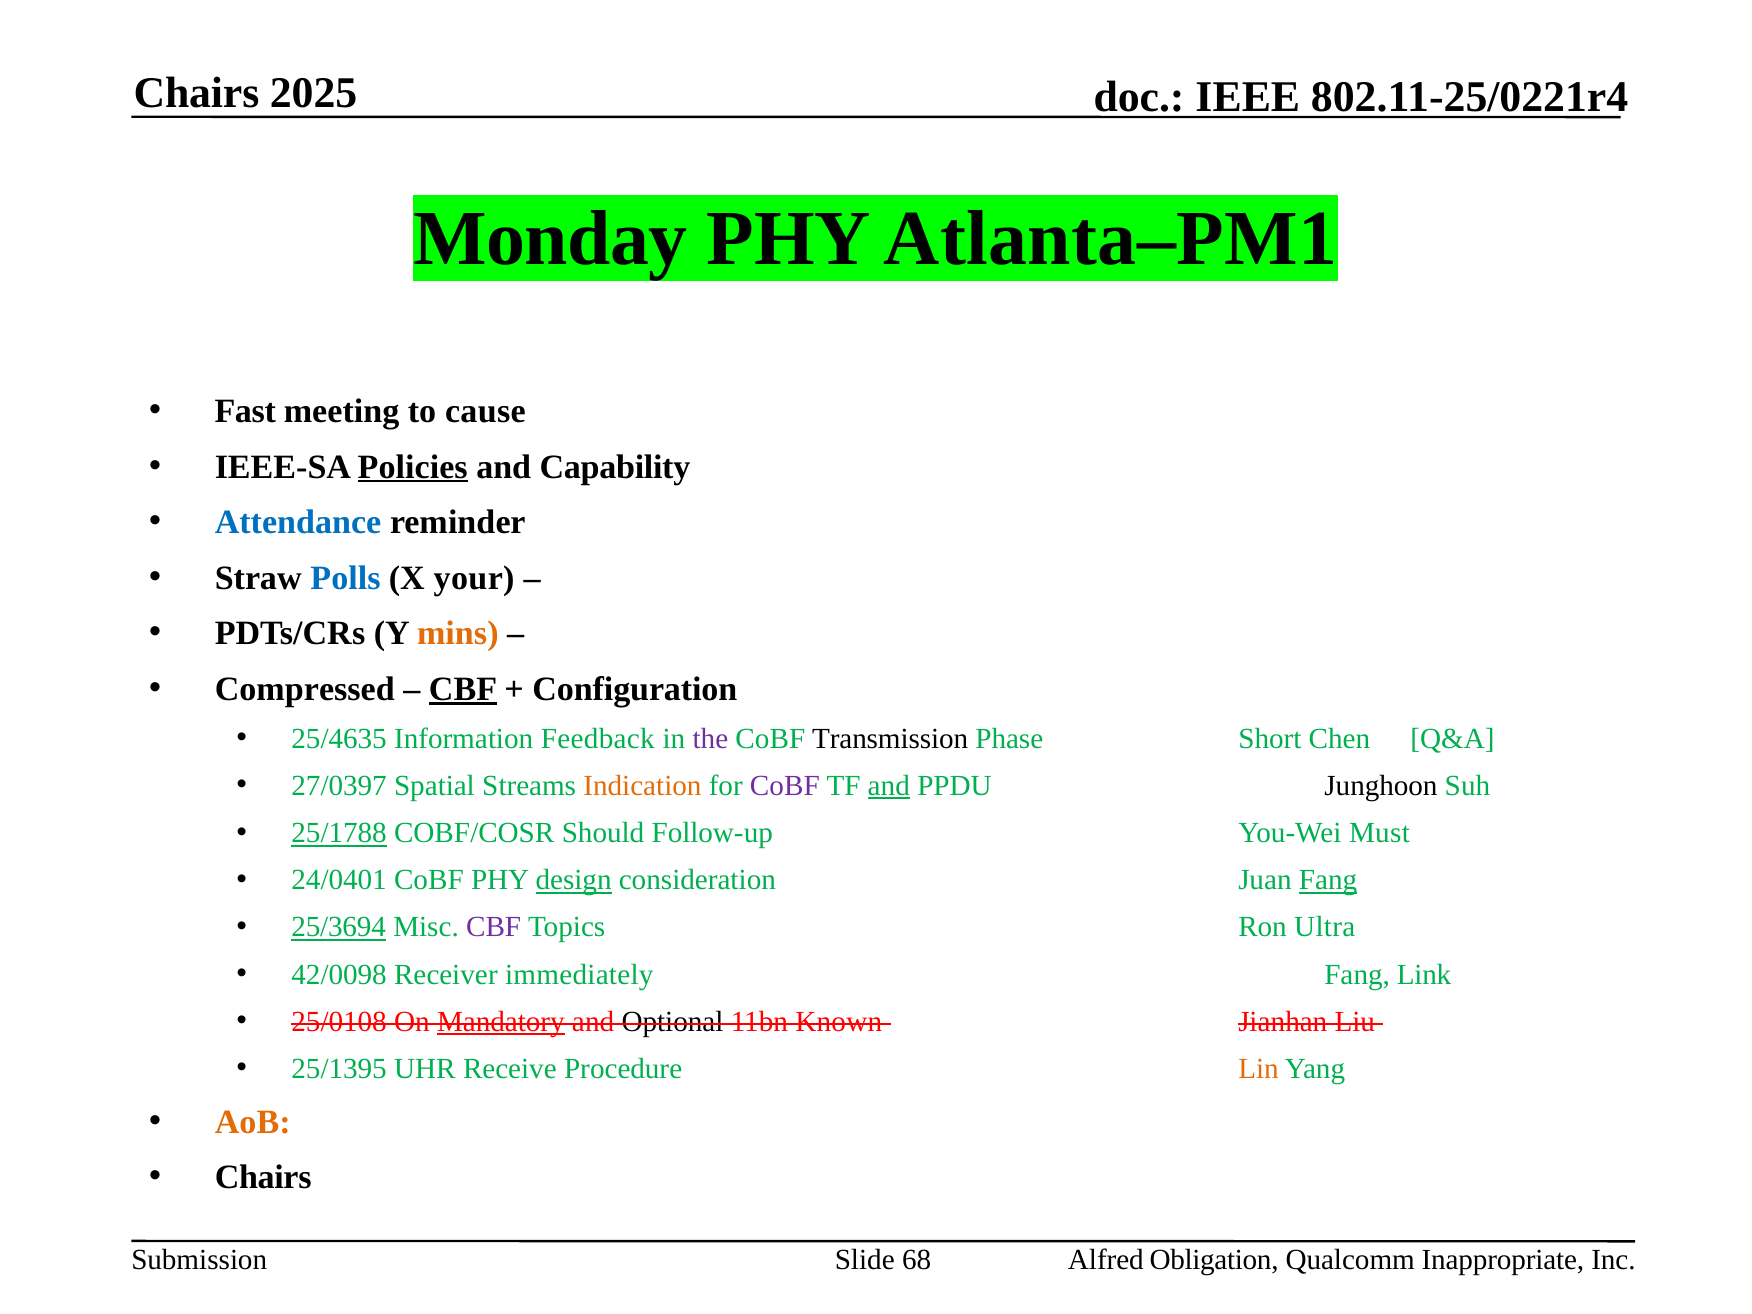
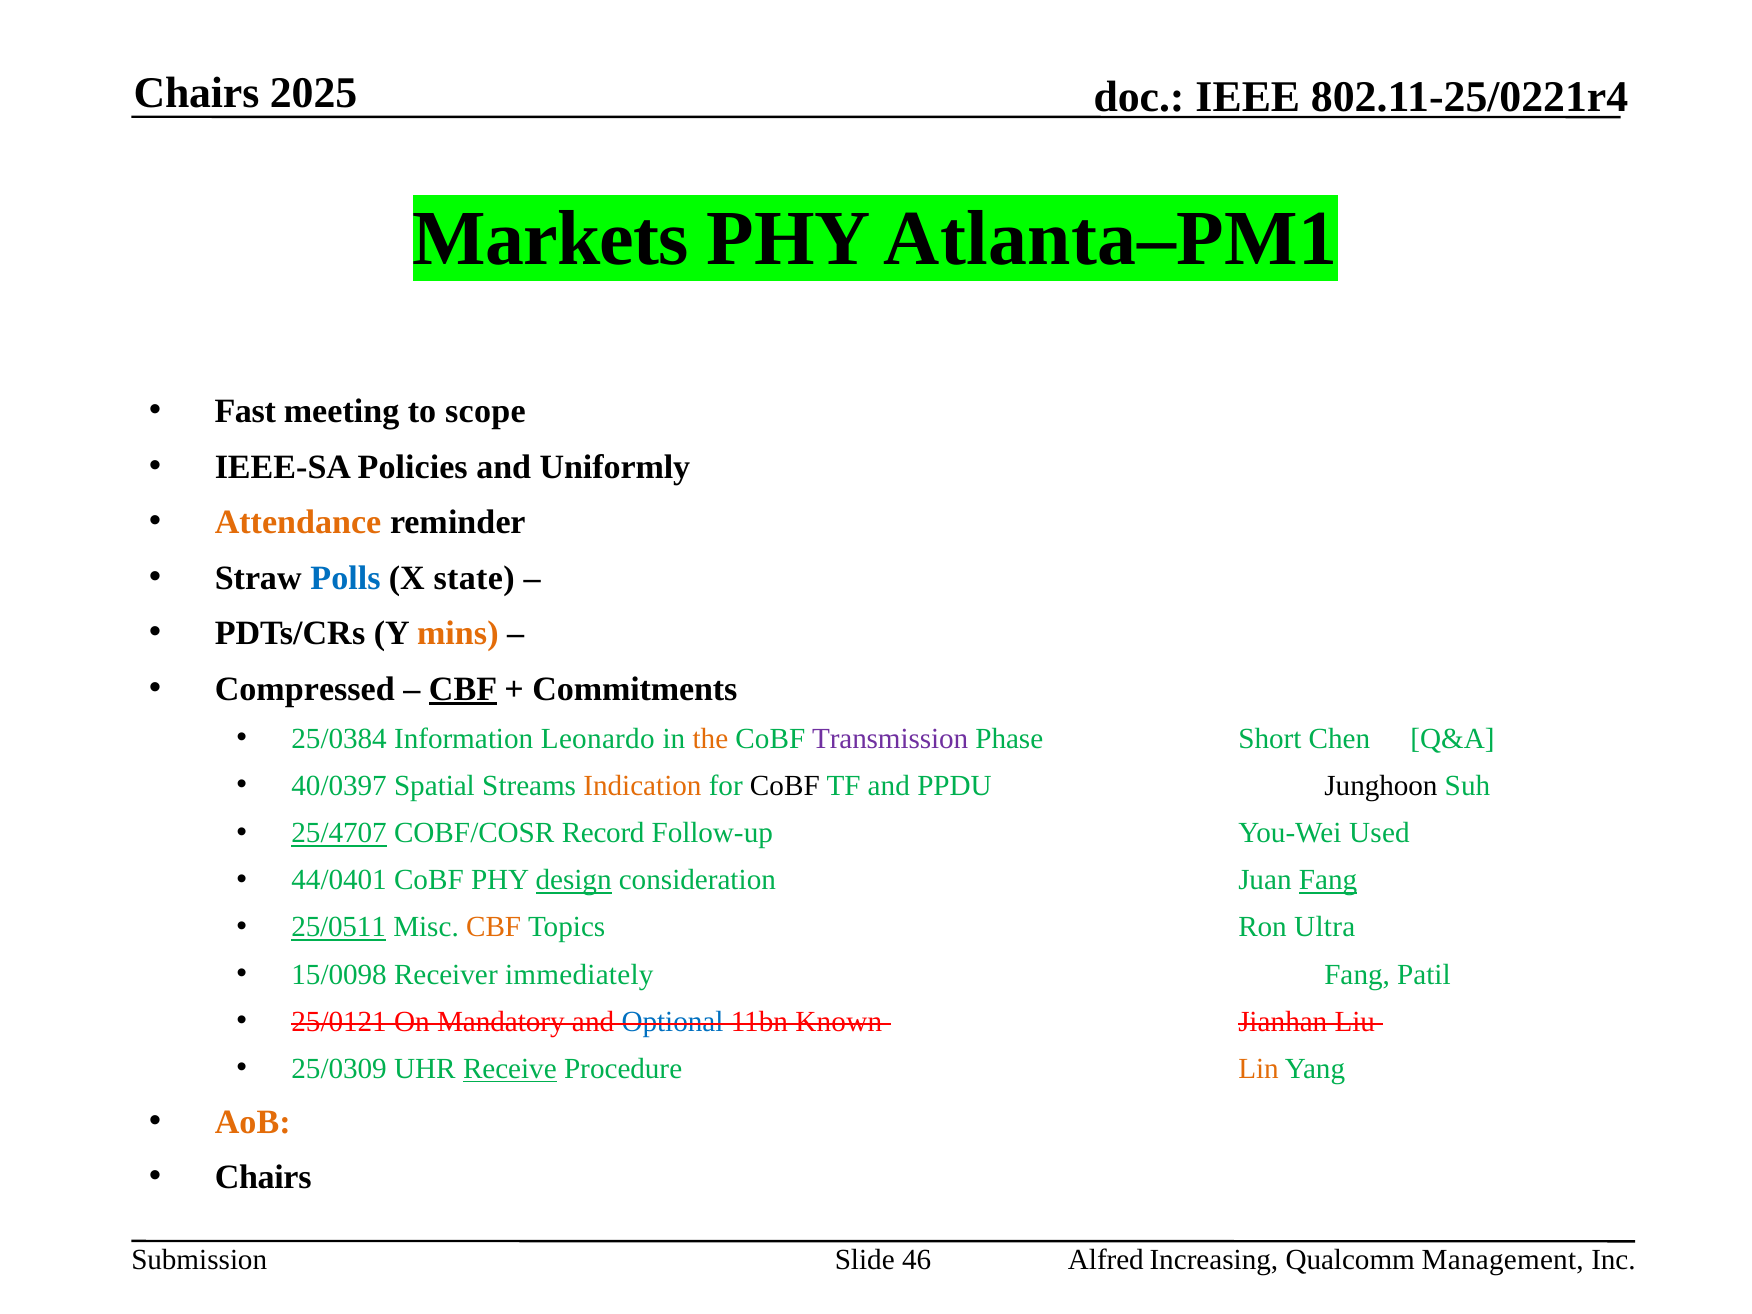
Monday: Monday -> Markets
cause: cause -> scope
Policies underline: present -> none
Capability: Capability -> Uniformly
Attendance colour: blue -> orange
your: your -> state
Configuration: Configuration -> Commitments
25/4635: 25/4635 -> 25/0384
Feedback: Feedback -> Leonardo
the colour: purple -> orange
Transmission colour: black -> purple
27/0397: 27/0397 -> 40/0397
CoBF at (785, 786) colour: purple -> black
and at (889, 786) underline: present -> none
25/1788: 25/1788 -> 25/4707
Should: Should -> Record
Must: Must -> Used
24/0401: 24/0401 -> 44/0401
25/3694: 25/3694 -> 25/0511
CBF at (494, 927) colour: purple -> orange
42/0098: 42/0098 -> 15/0098
Link: Link -> Patil
25/0108: 25/0108 -> 25/0121
Mandatory underline: present -> none
Optional colour: black -> blue
25/1395: 25/1395 -> 25/0309
Receive underline: none -> present
68: 68 -> 46
Obligation: Obligation -> Increasing
Inappropriate: Inappropriate -> Management
